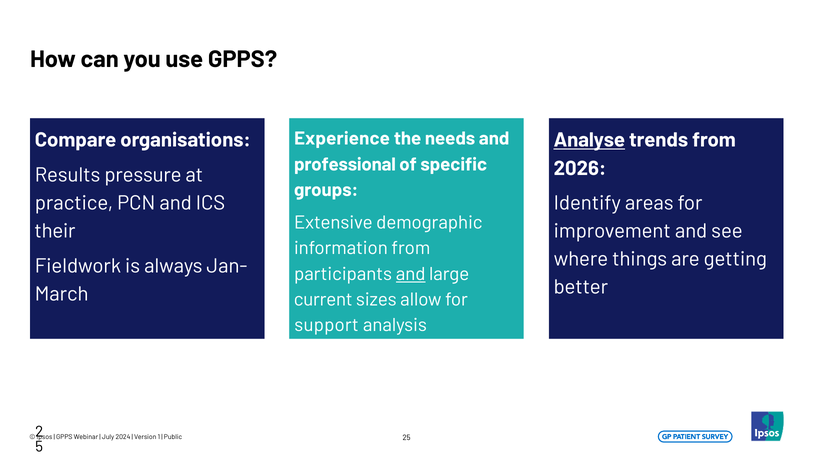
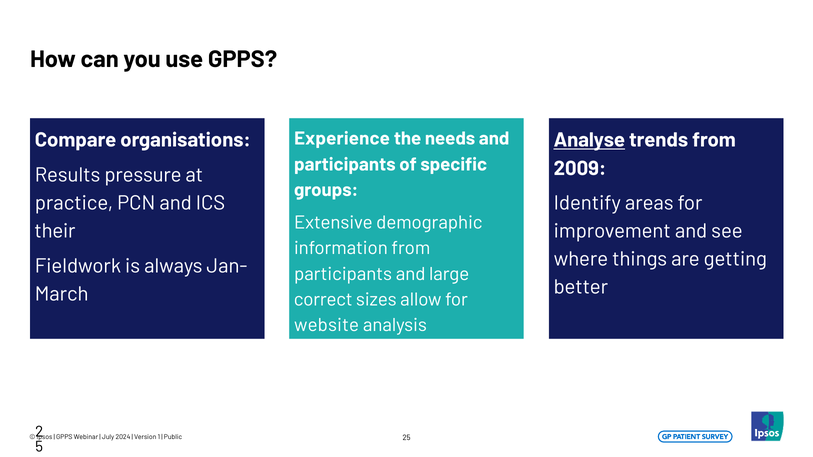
professional at (345, 165): professional -> participants
2026: 2026 -> 2009
and at (411, 274) underline: present -> none
current: current -> correct
support: support -> website
